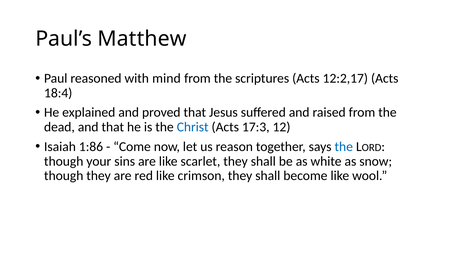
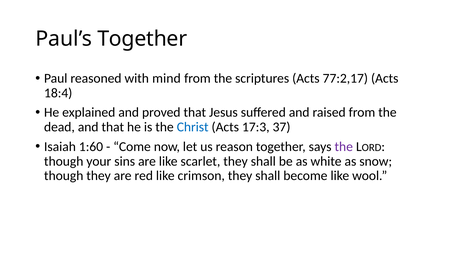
Paul’s Matthew: Matthew -> Together
12:2,17: 12:2,17 -> 77:2,17
12: 12 -> 37
1:86: 1:86 -> 1:60
the at (344, 147) colour: blue -> purple
